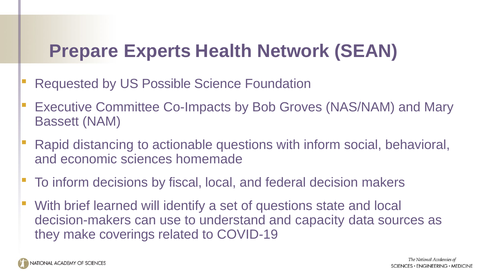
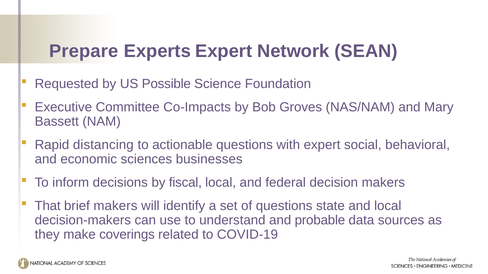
Experts Health: Health -> Expert
with inform: inform -> expert
homemade: homemade -> businesses
With at (48, 206): With -> That
brief learned: learned -> makers
capacity: capacity -> probable
